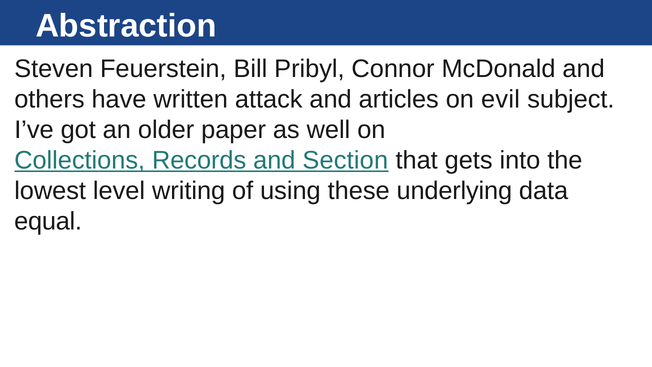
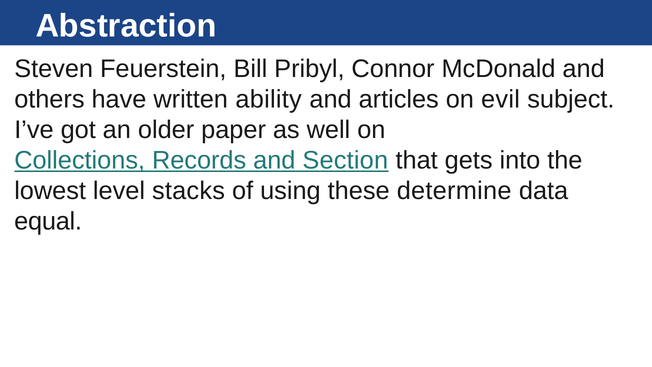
attack: attack -> ability
writing: writing -> stacks
underlying: underlying -> determine
